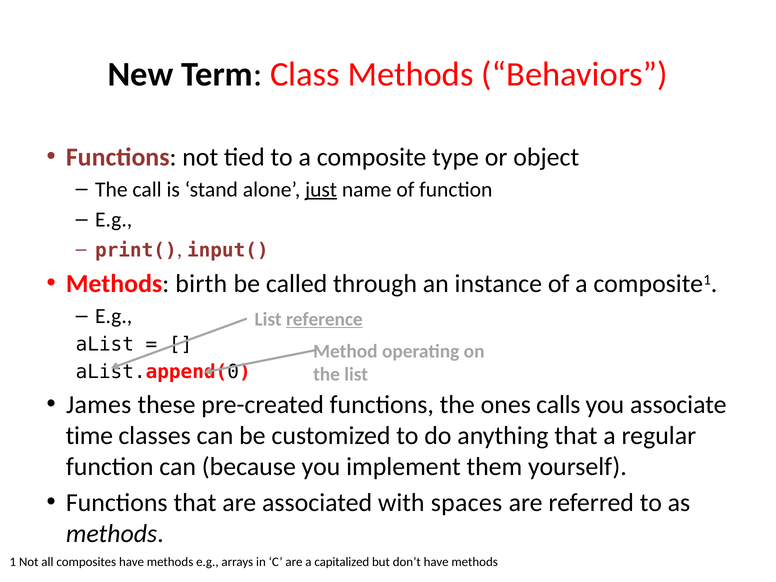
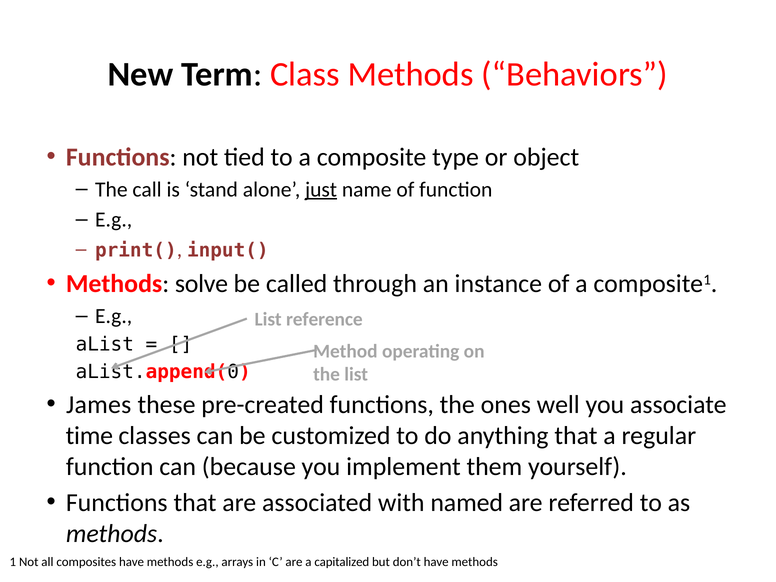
birth: birth -> solve
reference underline: present -> none
calls: calls -> well
spaces: spaces -> named
